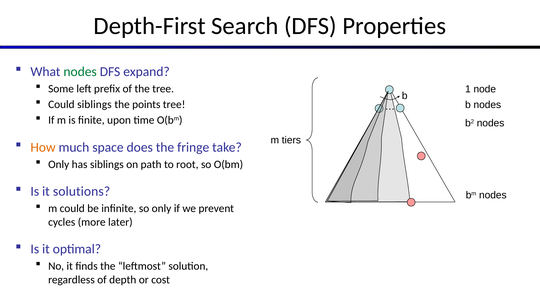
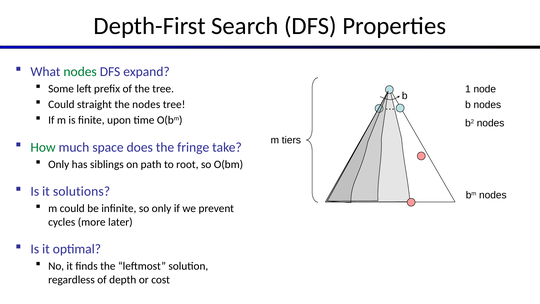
Could siblings: siblings -> straight
the points: points -> nodes
How colour: orange -> green
